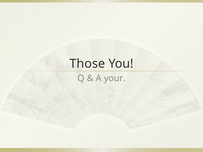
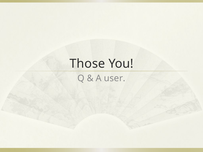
your: your -> user
